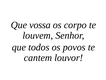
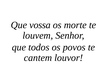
corpo: corpo -> morte
